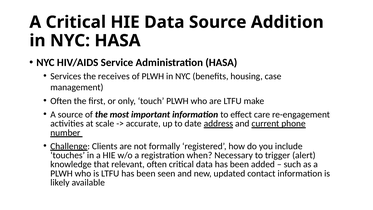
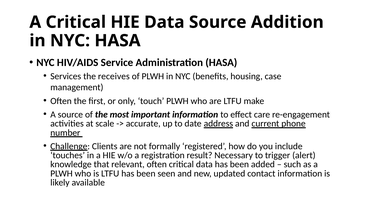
when: when -> result
